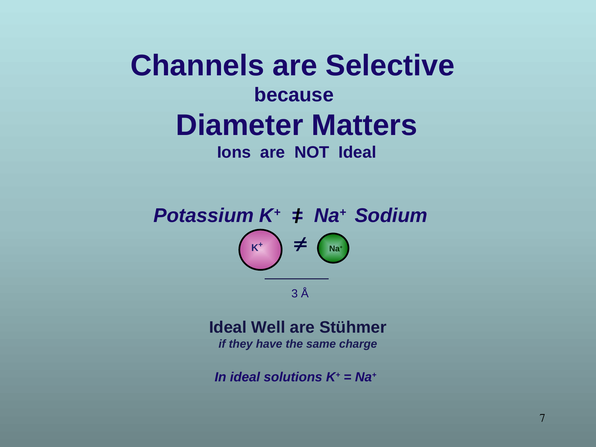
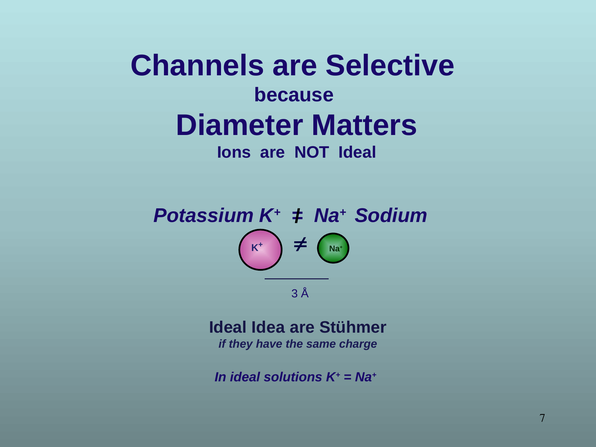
Well: Well -> Idea
